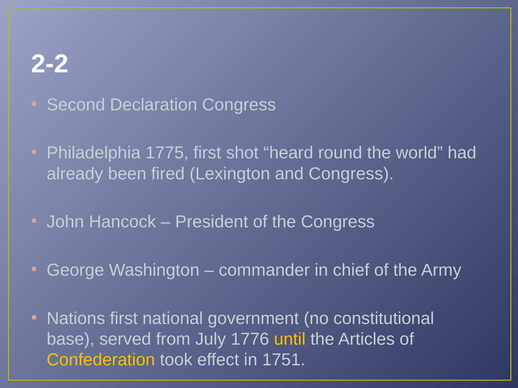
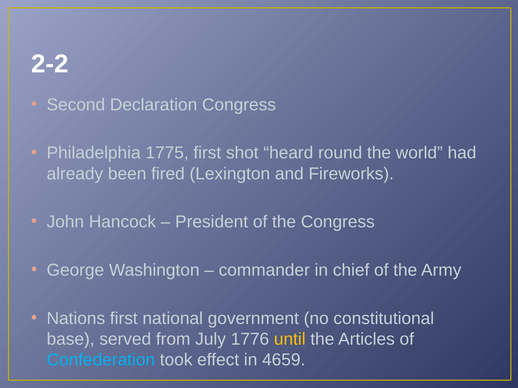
and Congress: Congress -> Fireworks
Confederation colour: yellow -> light blue
1751: 1751 -> 4659
